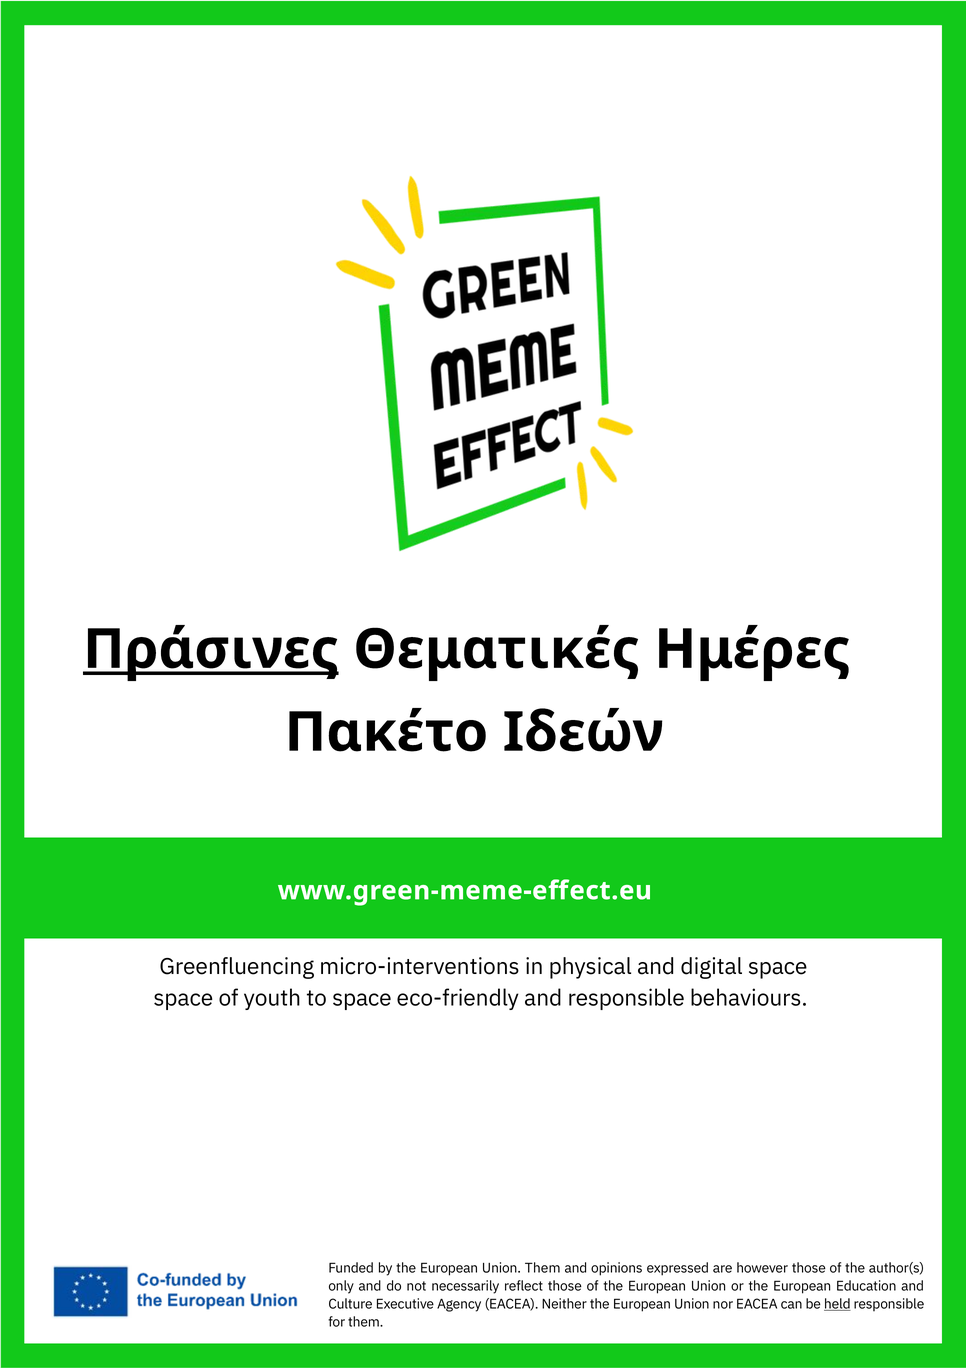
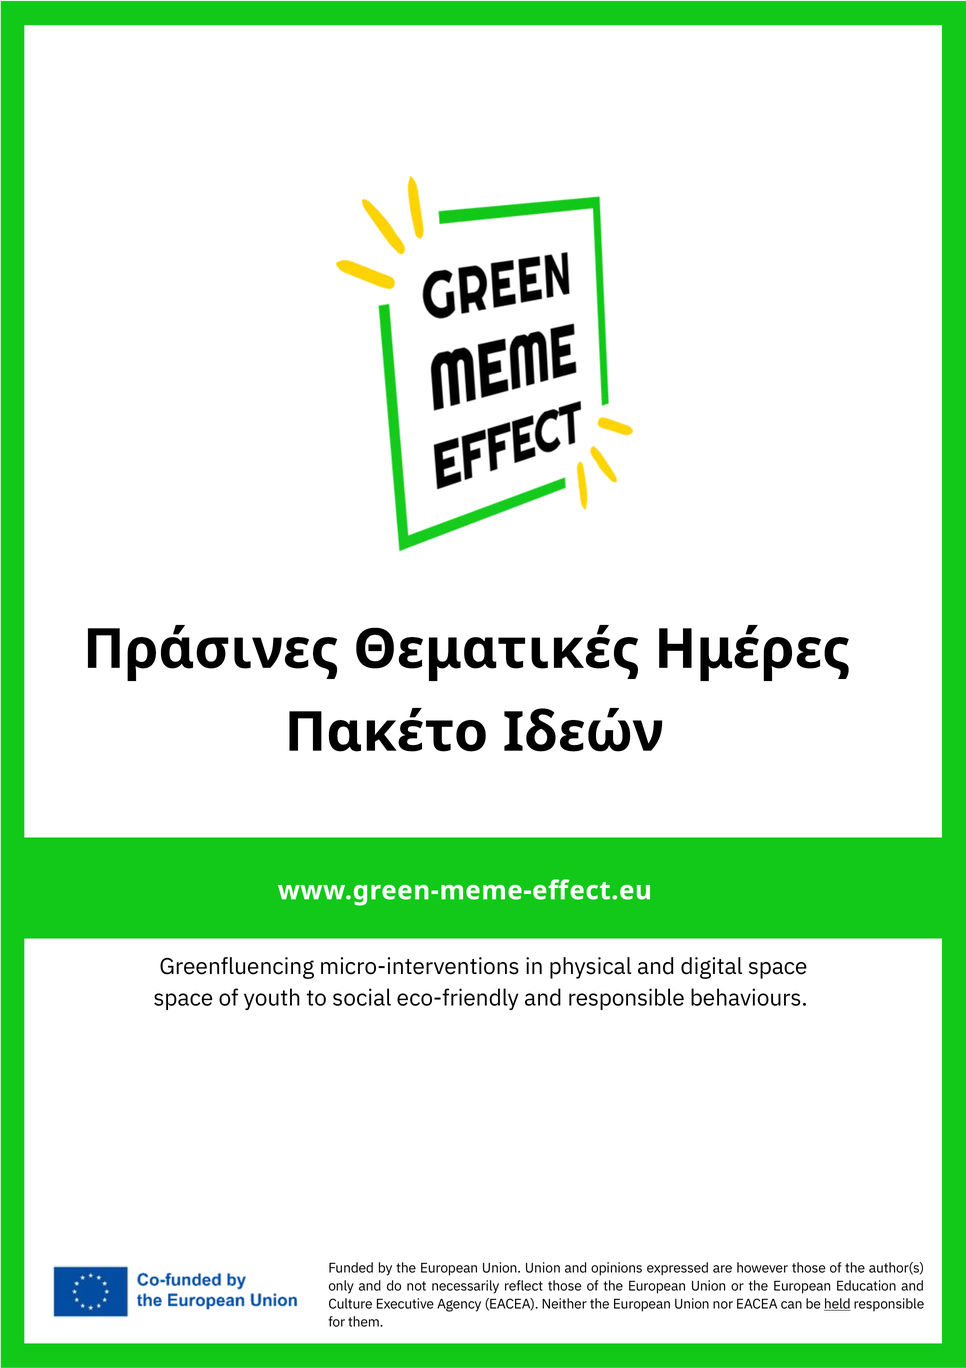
Πράσινες underline: present -> none
to space: space -> social
Union Them: Them -> Union
